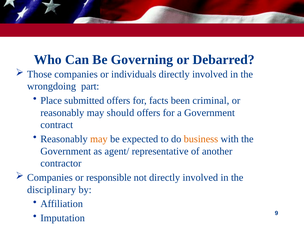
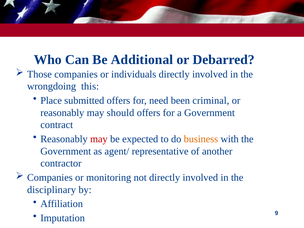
Governing: Governing -> Additional
part: part -> this
facts: facts -> need
may at (99, 139) colour: orange -> red
responsible: responsible -> monitoring
